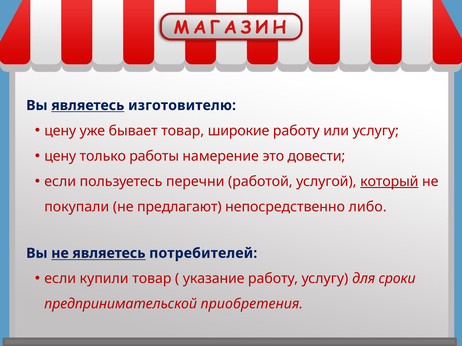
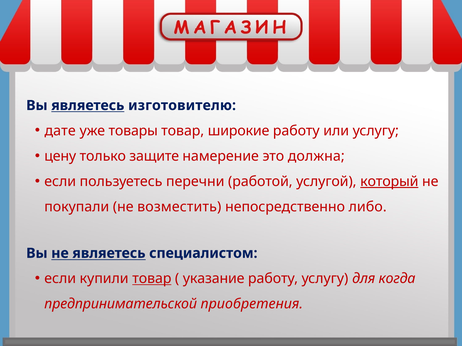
цену at (60, 131): цену -> дате
бывает: бывает -> товары
работы: работы -> защите
довести: довести -> должна
предлагают: предлагают -> возместить
потребителей: потребителей -> специалистом
товар at (152, 279) underline: none -> present
сроки: сроки -> когда
